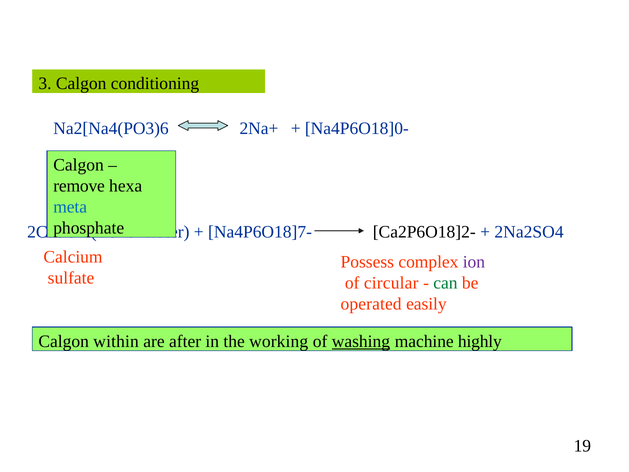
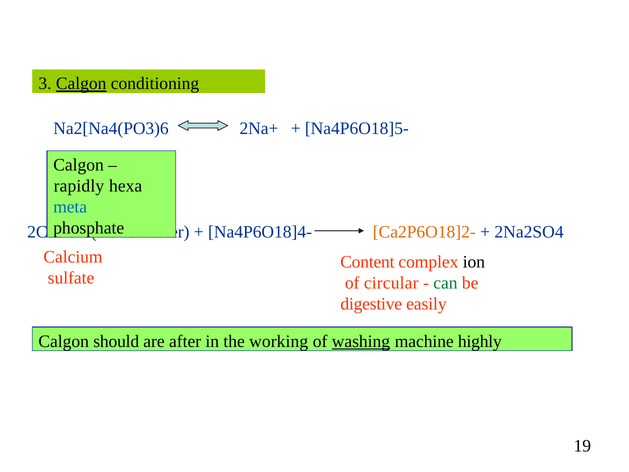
Calgon at (81, 84) underline: none -> present
Na4P6O18]0-: Na4P6O18]0- -> Na4P6O18]5-
remove: remove -> rapidly
Ca2P6O18]2- colour: black -> orange
Na4P6O18]7-: Na4P6O18]7- -> Na4P6O18]4-
Possess: Possess -> Content
ion colour: purple -> black
operated: operated -> digestive
within: within -> should
